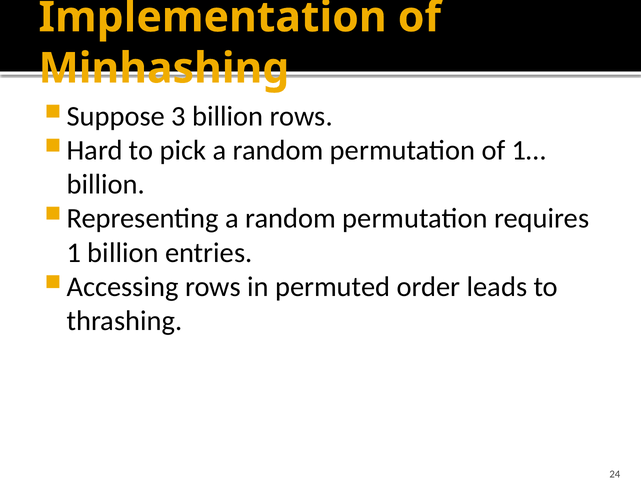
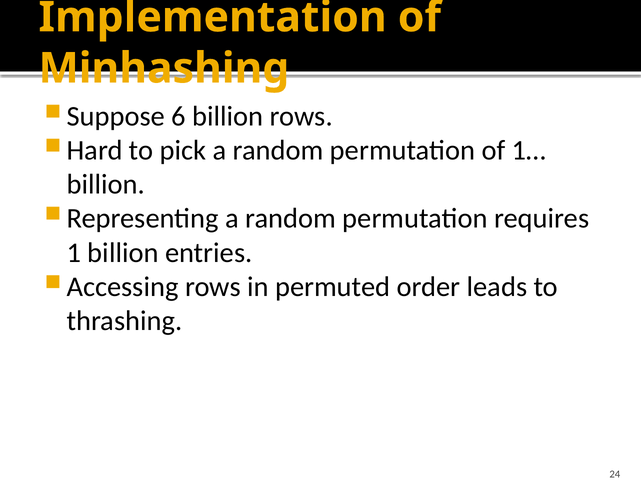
3: 3 -> 6
